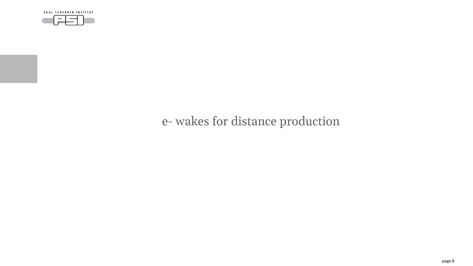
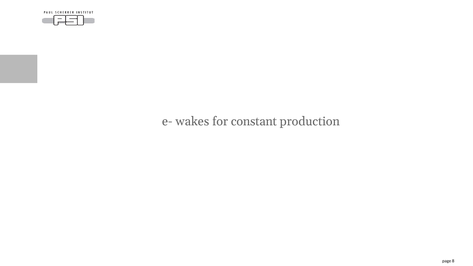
distance: distance -> constant
